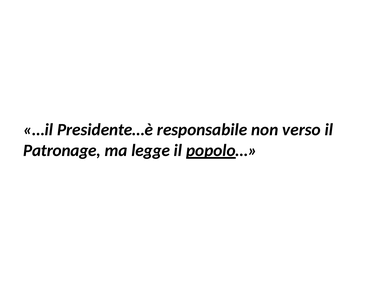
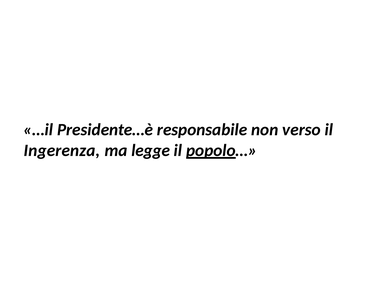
Patronage: Patronage -> Ingerenza
